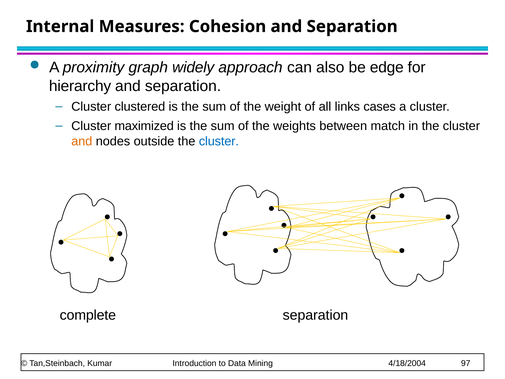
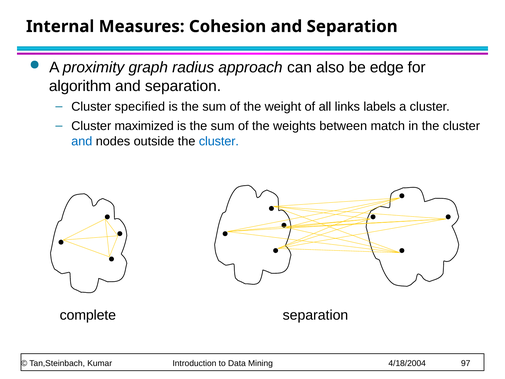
widely: widely -> radius
hierarchy: hierarchy -> algorithm
clustered: clustered -> specified
cases: cases -> labels
and at (82, 141) colour: orange -> blue
